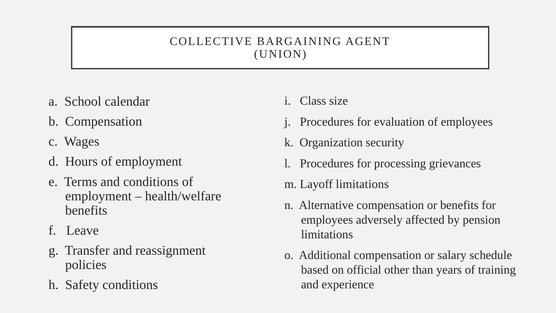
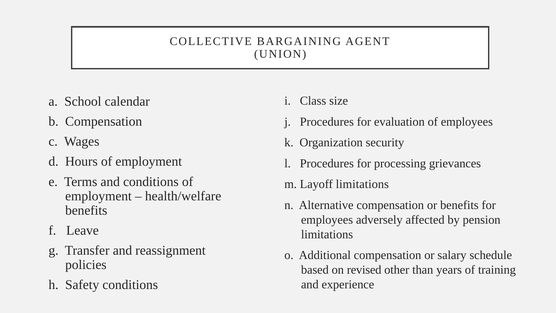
official: official -> revised
